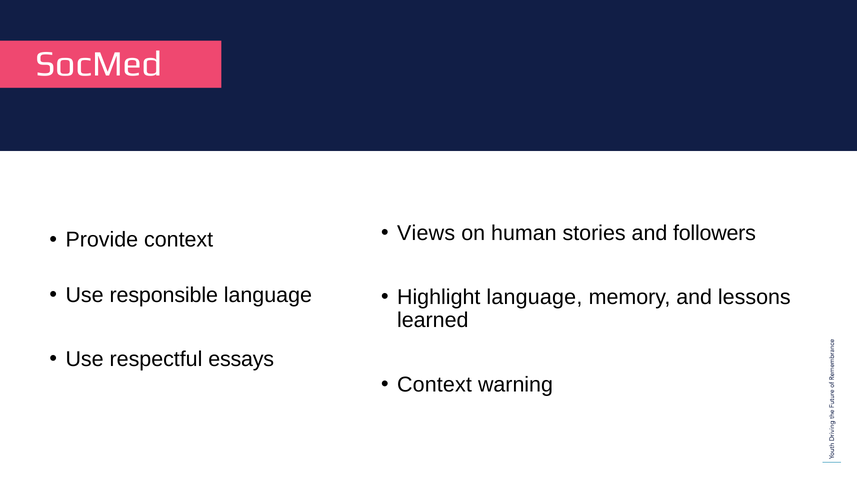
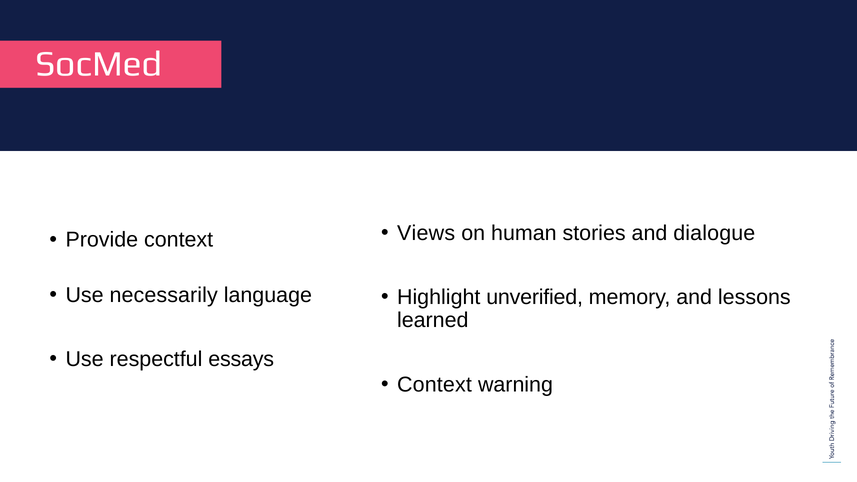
followers: followers -> dialogue
responsible: responsible -> necessarily
Highlight language: language -> unverified
